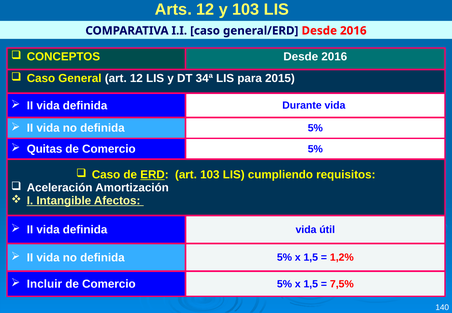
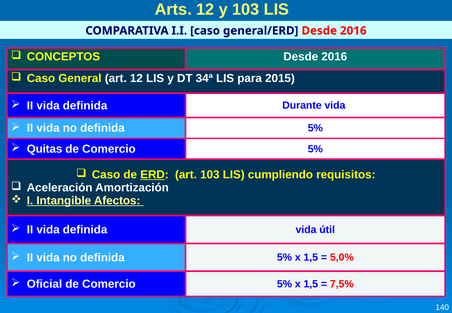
1,2%: 1,2% -> 5,0%
Incluir: Incluir -> Oficial
